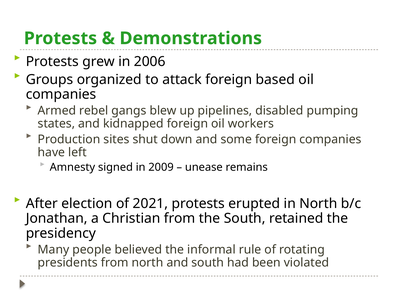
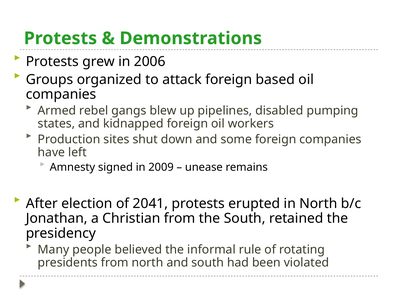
2021: 2021 -> 2041
